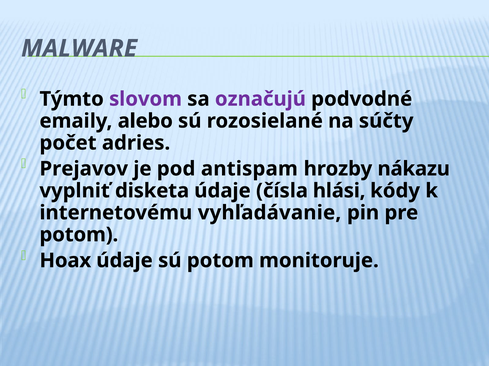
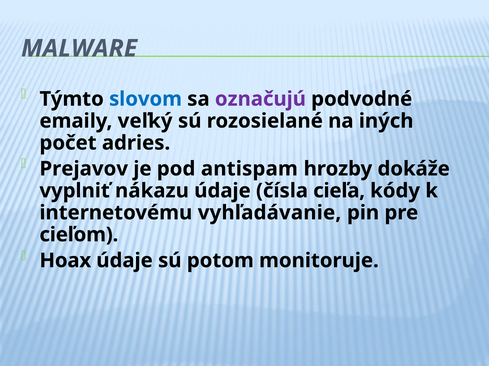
slovom colour: purple -> blue
alebo: alebo -> veľký
súčty: súčty -> iných
nákazu: nákazu -> dokáže
disketa: disketa -> nákazu
hlási: hlási -> cieľa
potom at (79, 235): potom -> cieľom
